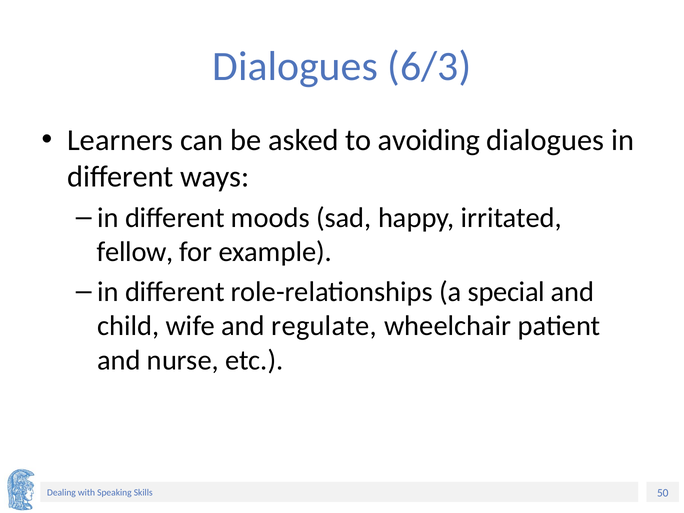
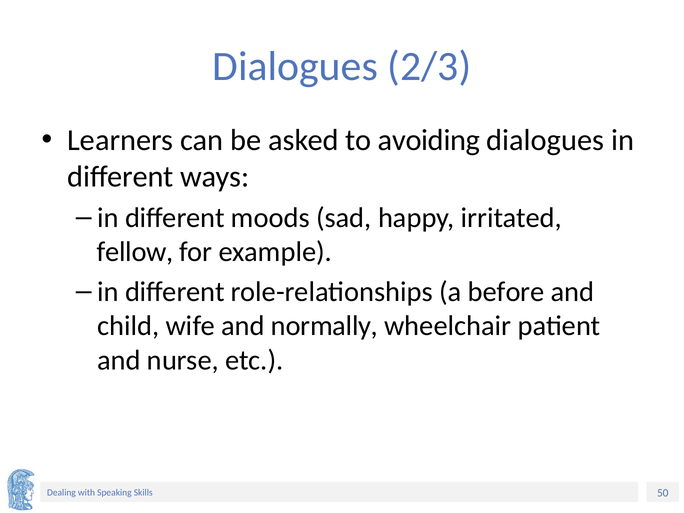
6/3: 6/3 -> 2/3
special: special -> before
regulate: regulate -> normally
